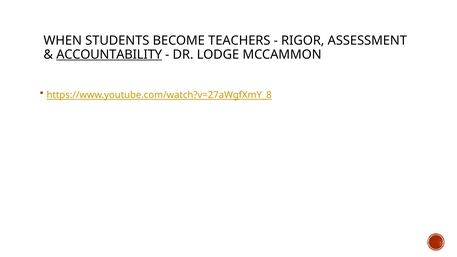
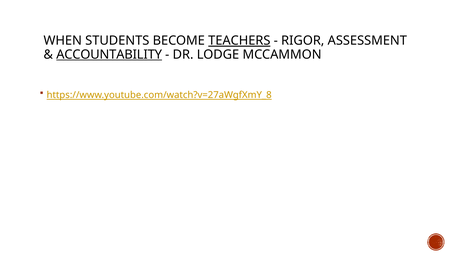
TEACHERS underline: none -> present
